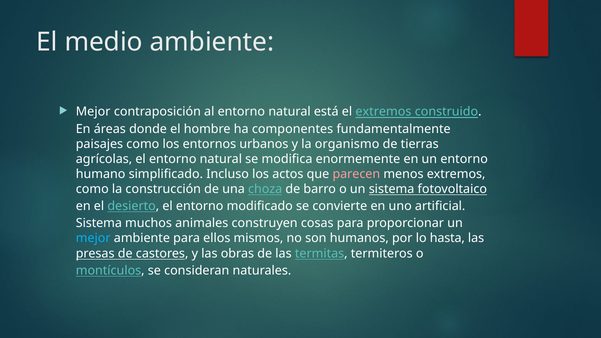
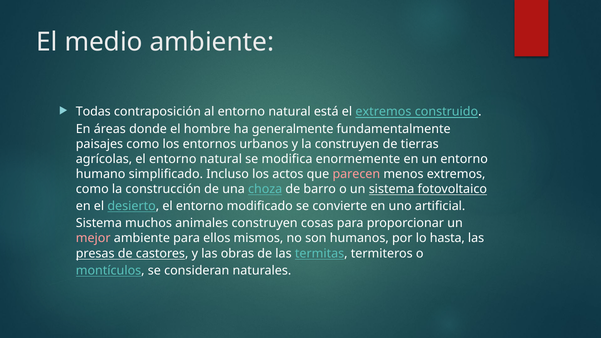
Mejor at (93, 112): Mejor -> Todas
componentes: componentes -> generalmente
la organismo: organismo -> construyen
mejor at (93, 238) colour: light blue -> pink
